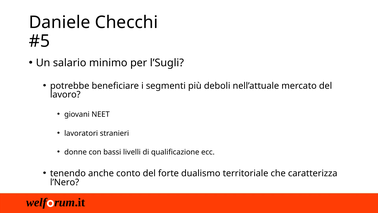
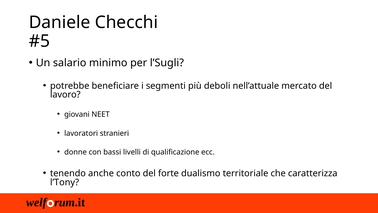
l’Nero: l’Nero -> l’Tony
